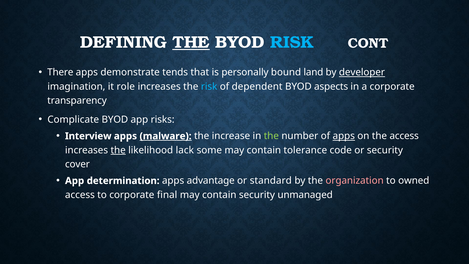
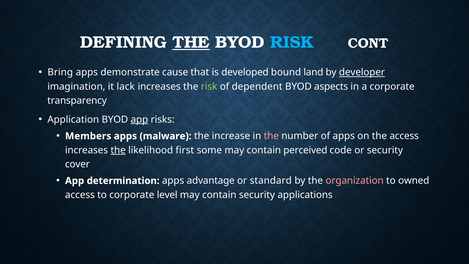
There: There -> Bring
tends: tends -> cause
personally: personally -> developed
role: role -> lack
risk at (209, 86) colour: light blue -> light green
Complicate: Complicate -> Application
app at (139, 119) underline: none -> present
Interview: Interview -> Members
malware underline: present -> none
the at (271, 136) colour: light green -> pink
apps at (344, 136) underline: present -> none
lack: lack -> first
tolerance: tolerance -> perceived
final: final -> level
unmanaged: unmanaged -> applications
